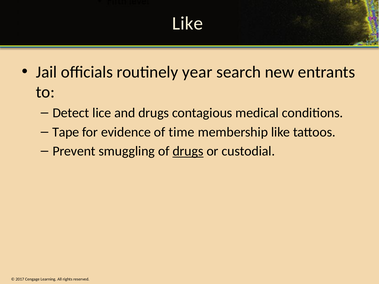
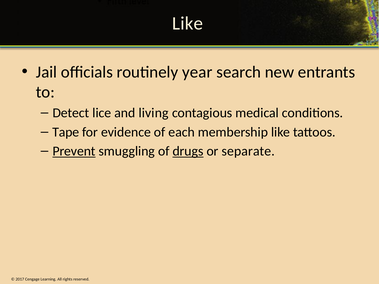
and drugs: drugs -> living
time: time -> each
Prevent underline: none -> present
custodial: custodial -> separate
